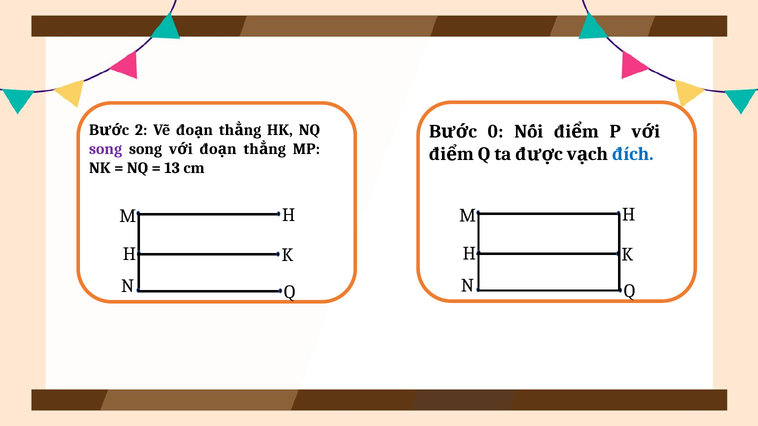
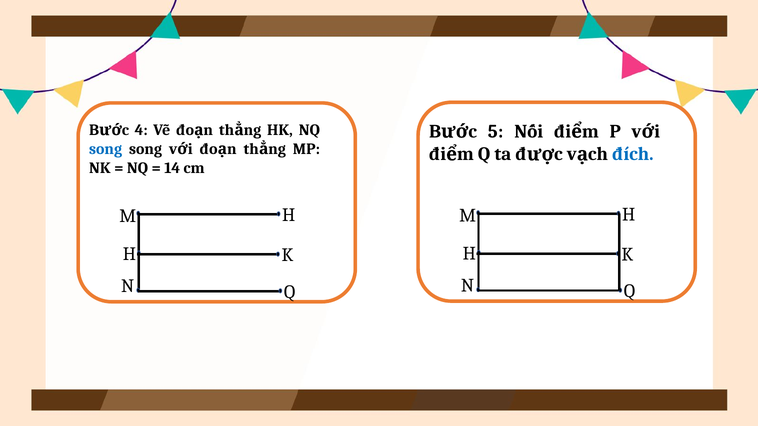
2: 2 -> 4
0: 0 -> 5
song at (106, 149) colour: purple -> blue
13: 13 -> 14
